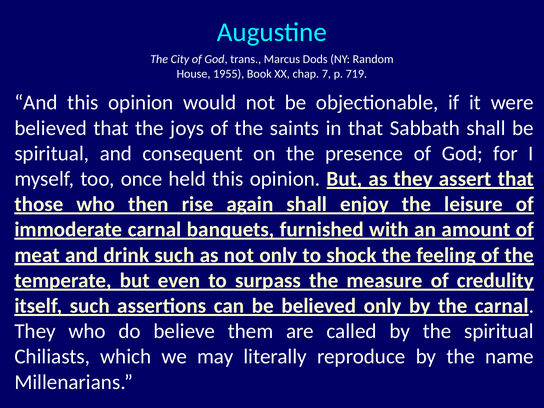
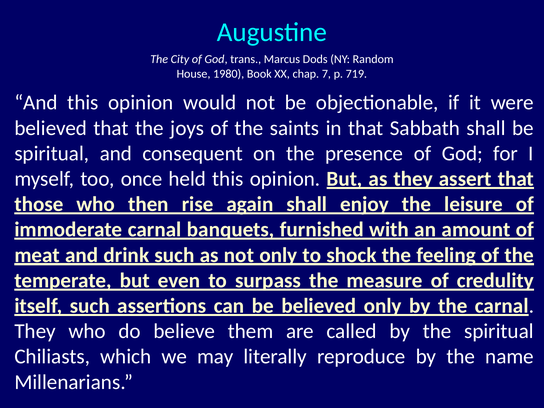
1955: 1955 -> 1980
